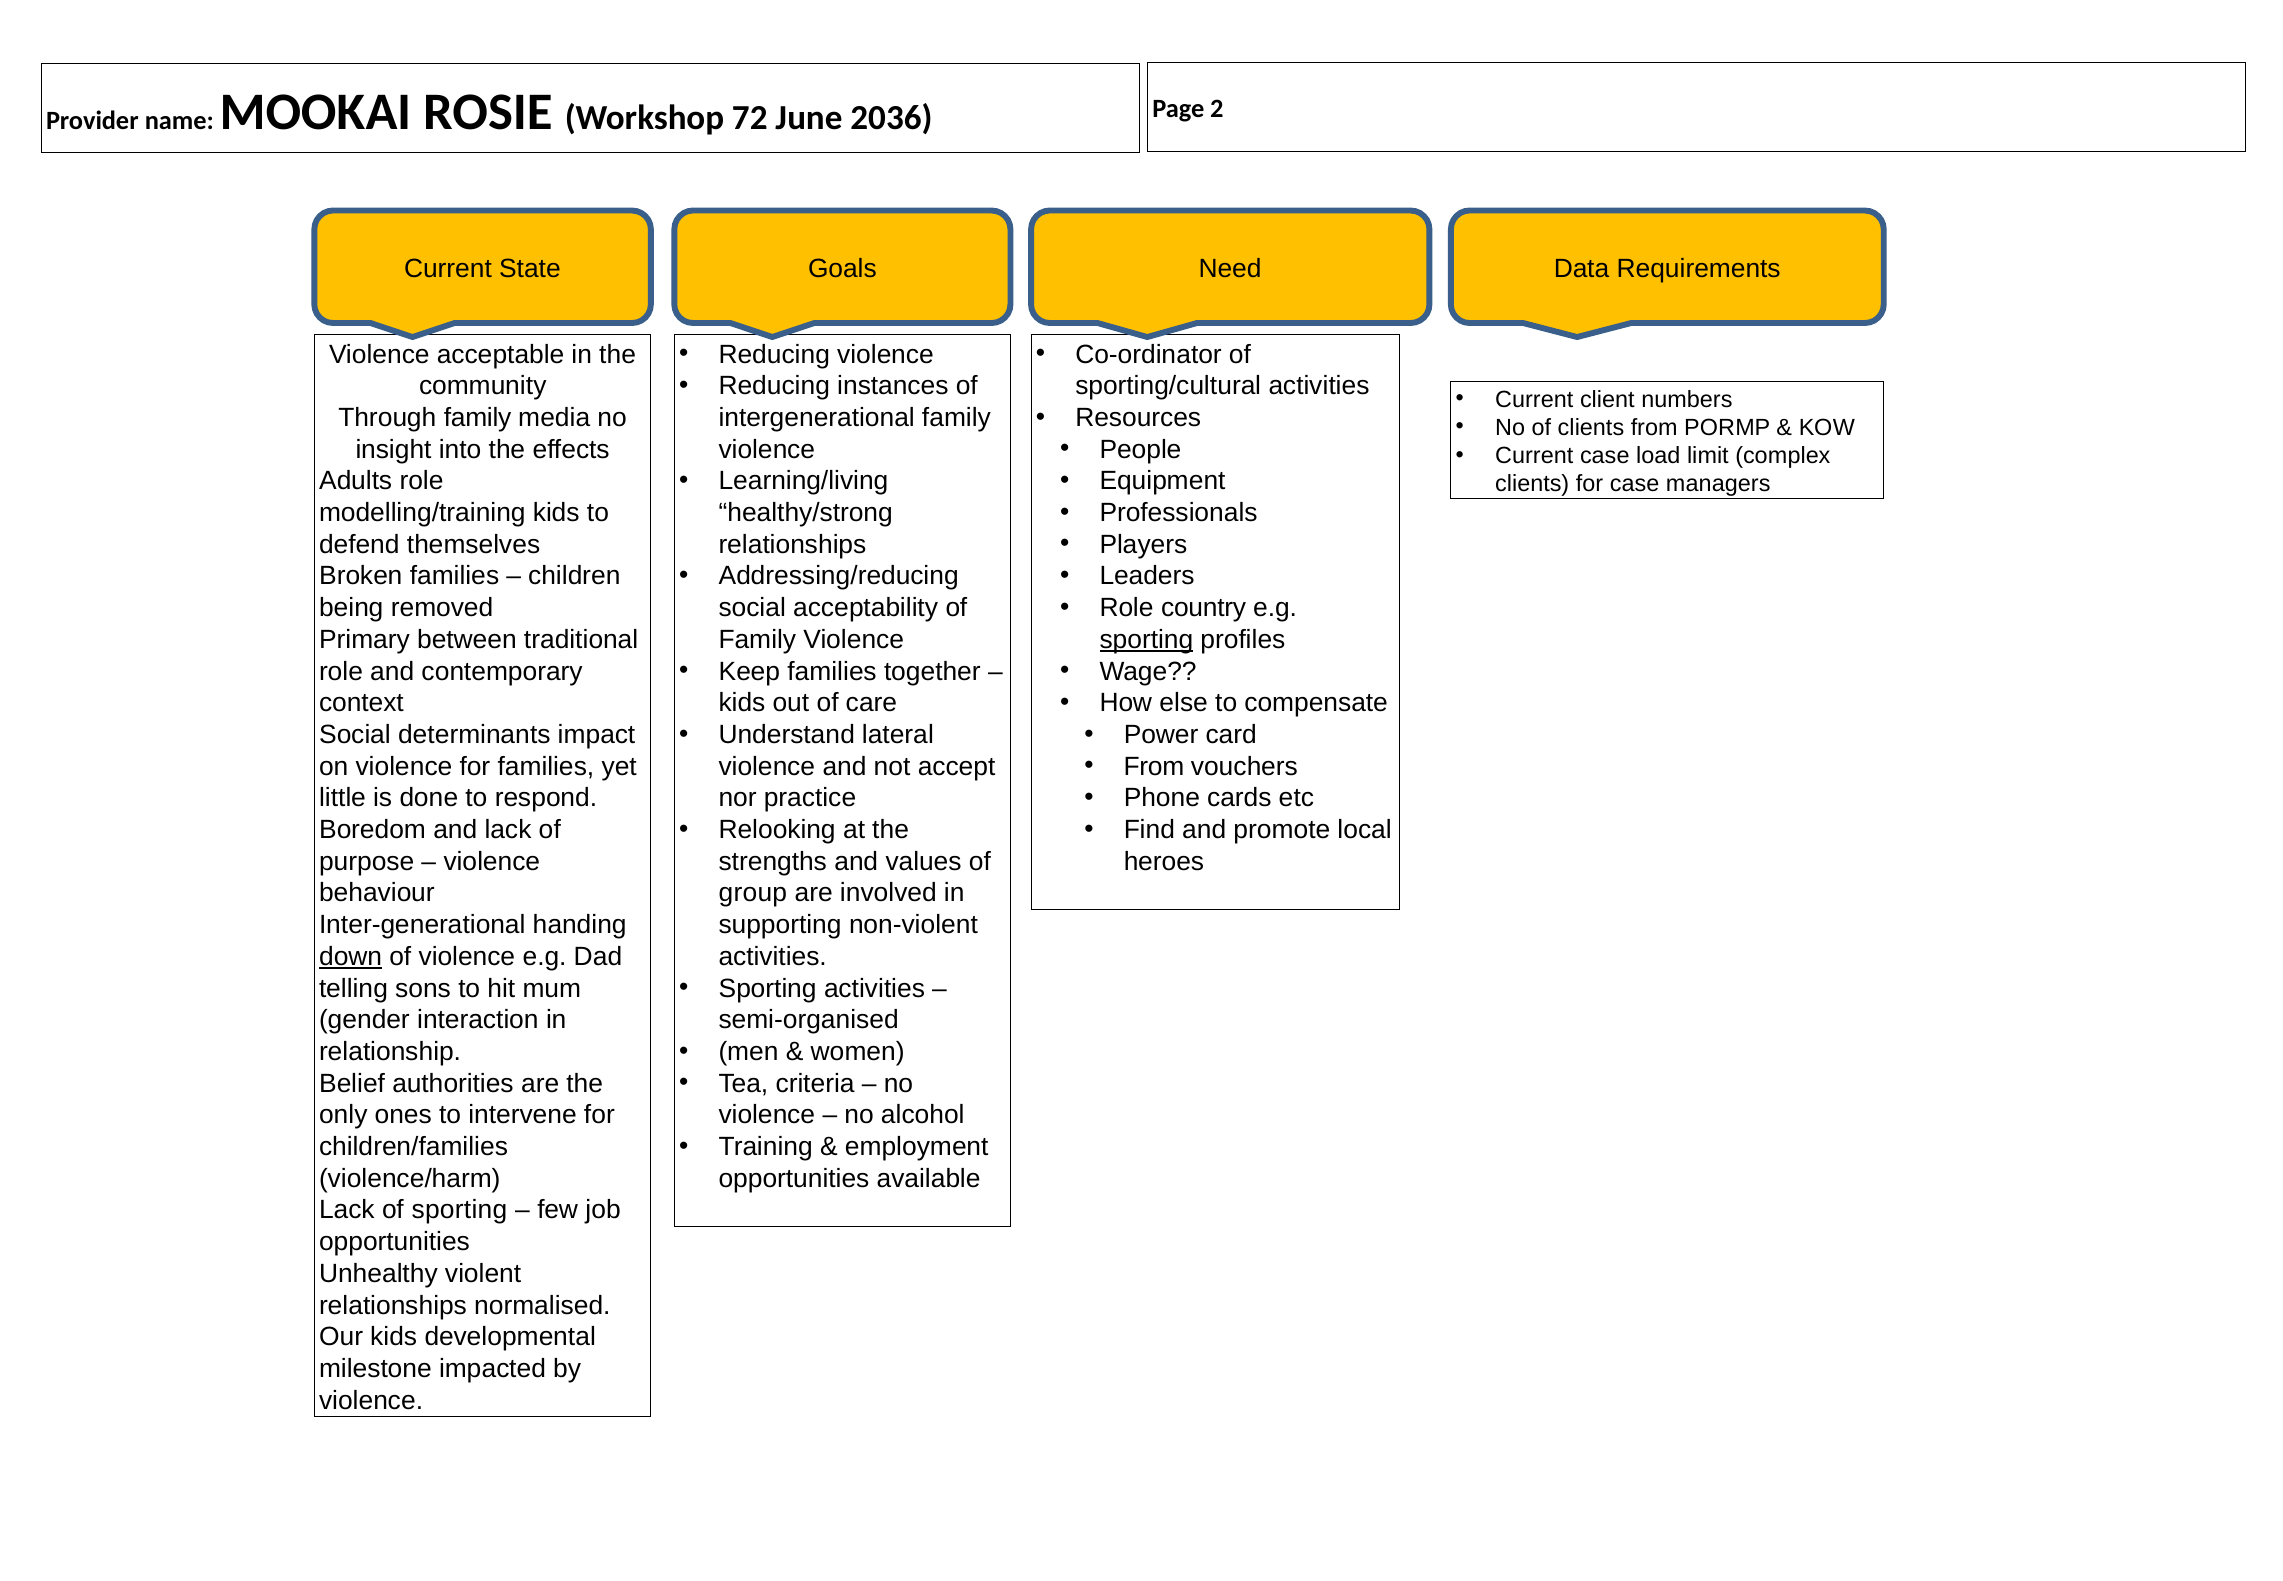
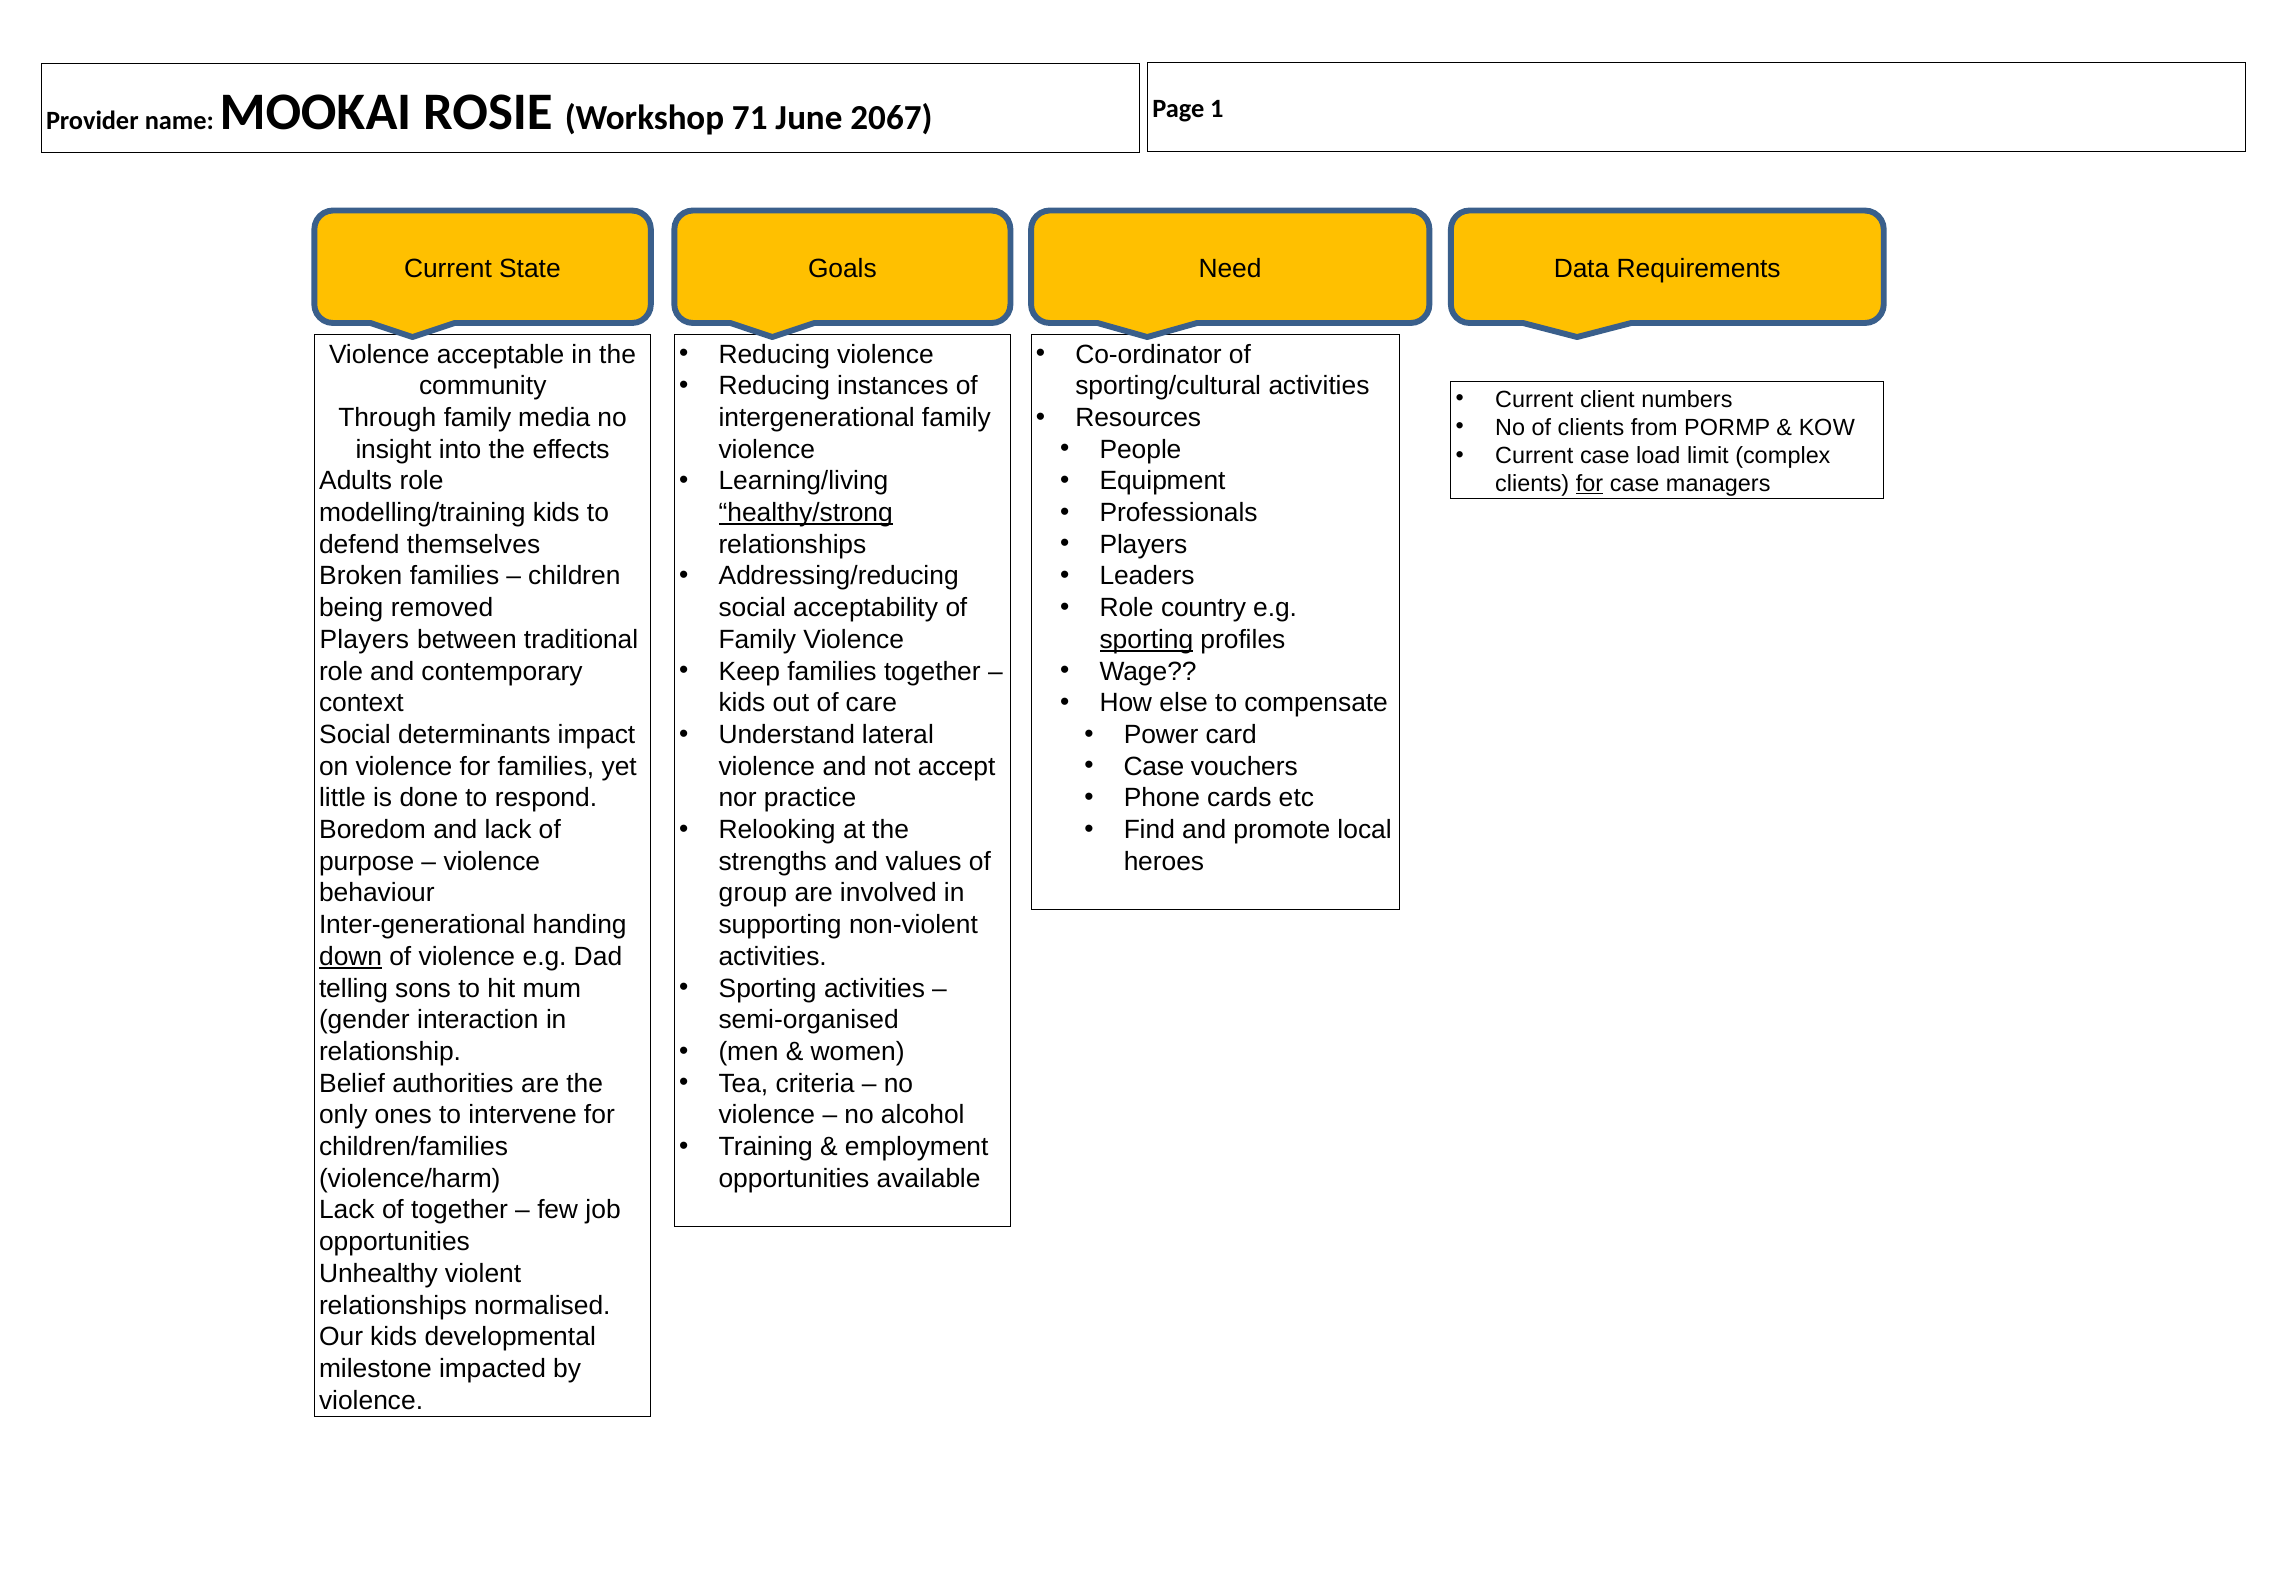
2: 2 -> 1
72: 72 -> 71
2036: 2036 -> 2067
for at (1590, 483) underline: none -> present
healthy/strong underline: none -> present
Primary at (364, 639): Primary -> Players
From at (1154, 766): From -> Case
of sporting: sporting -> together
